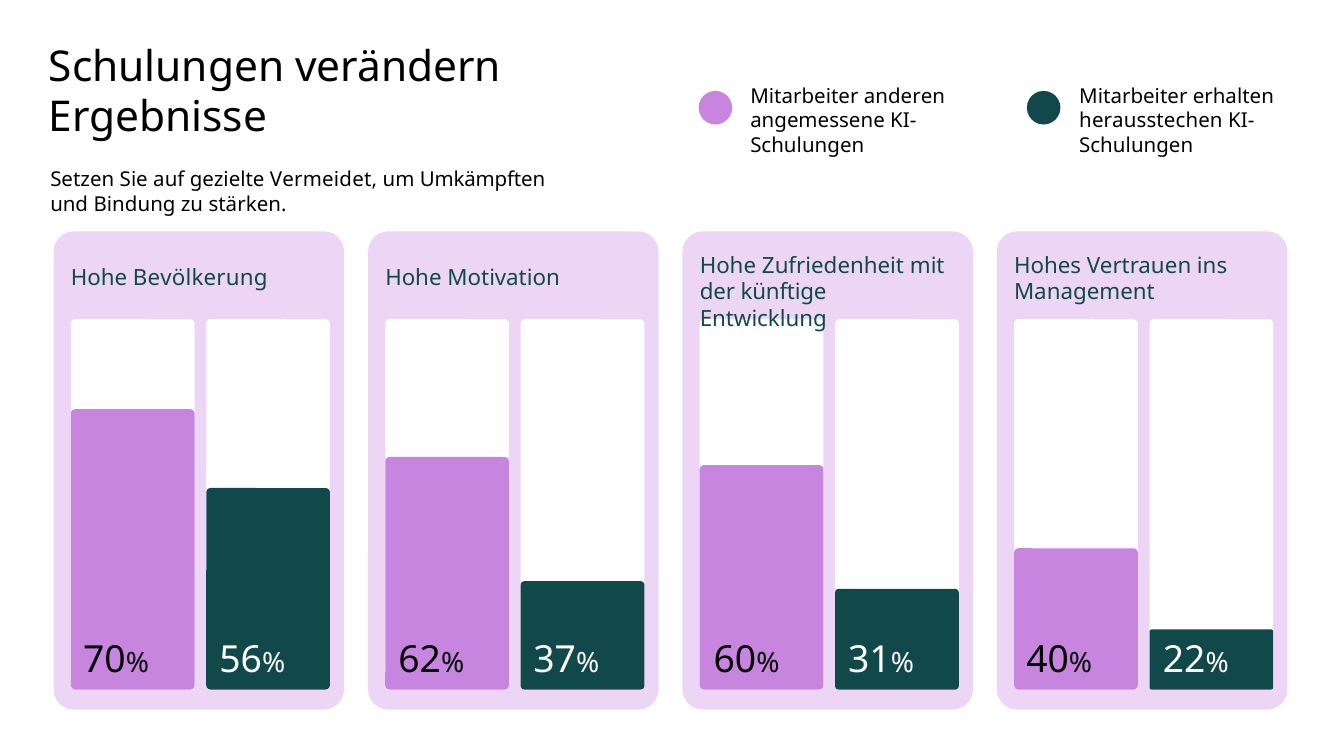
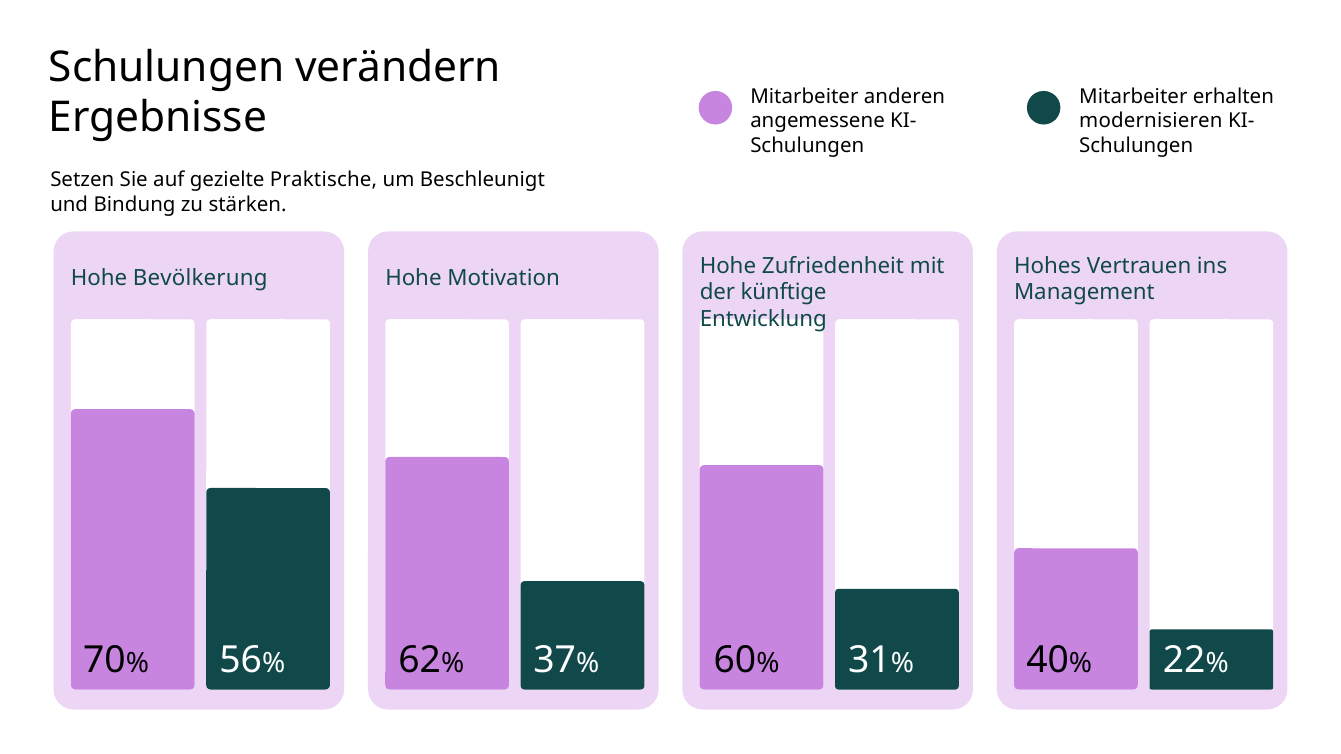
herausstechen: herausstechen -> modernisieren
Vermeidet: Vermeidet -> Praktische
Umkämpften: Umkämpften -> Beschleunigt
